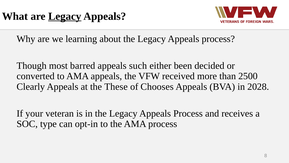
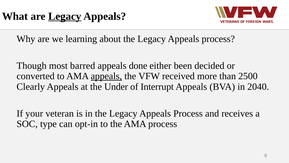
such: such -> done
appeals at (106, 76) underline: none -> present
These: These -> Under
Chooses: Chooses -> Interrupt
2028: 2028 -> 2040
